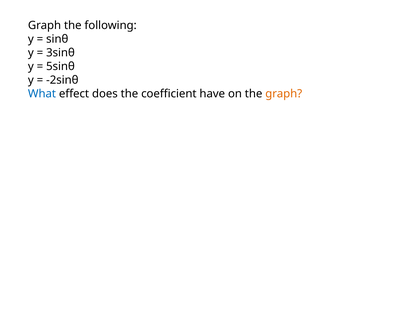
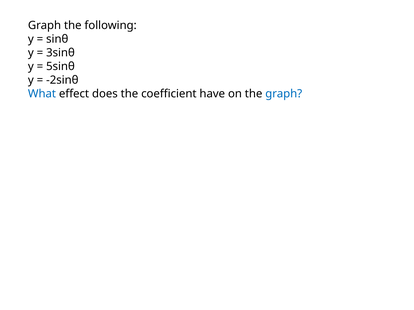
graph at (284, 94) colour: orange -> blue
